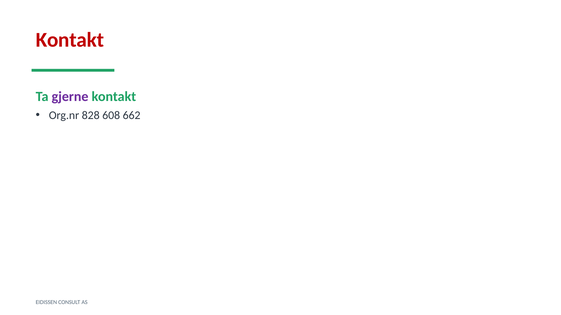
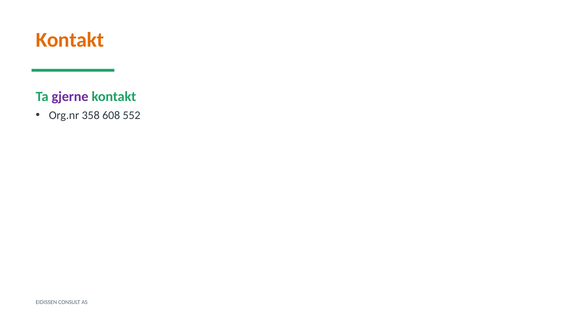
Kontakt at (70, 40) colour: red -> orange
828: 828 -> 358
662: 662 -> 552
